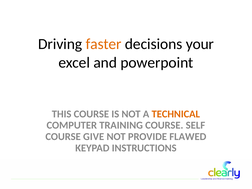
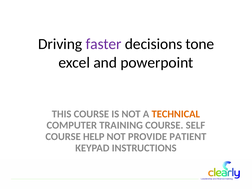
faster colour: orange -> purple
your: your -> tone
GIVE: GIVE -> HELP
FLAWED: FLAWED -> PATIENT
